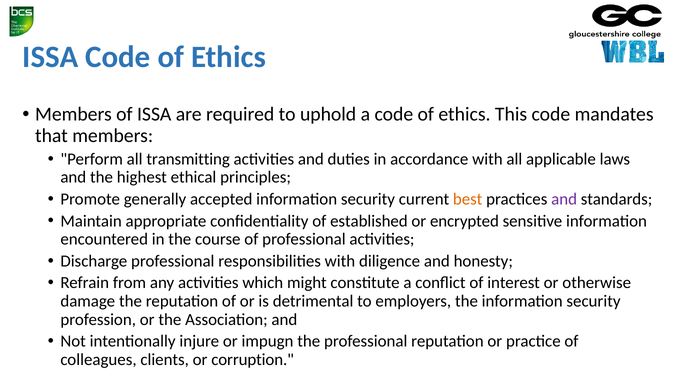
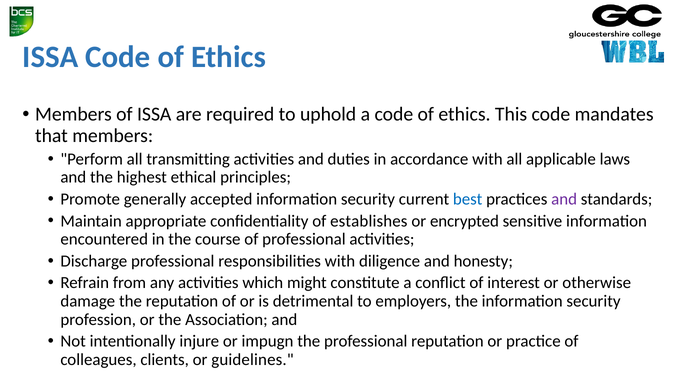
best colour: orange -> blue
established: established -> establishes
corruption: corruption -> guidelines
